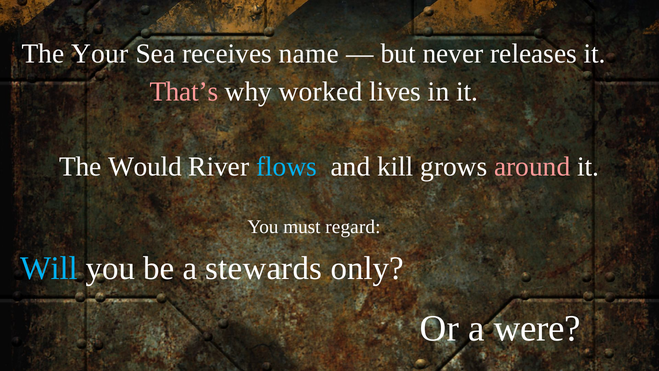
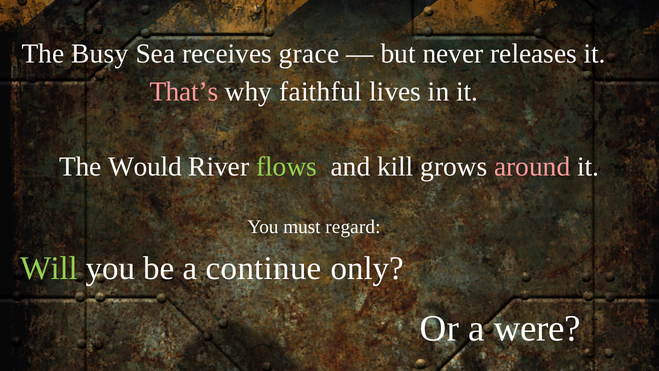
Your: Your -> Busy
name: name -> grace
worked: worked -> faithful
flows colour: light blue -> light green
Will colour: light blue -> light green
stewards: stewards -> continue
